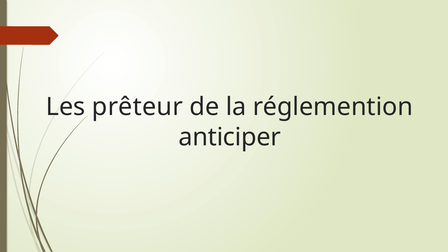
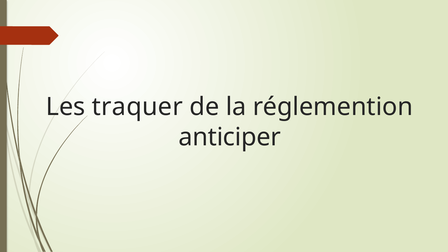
prêteur: prêteur -> traquer
